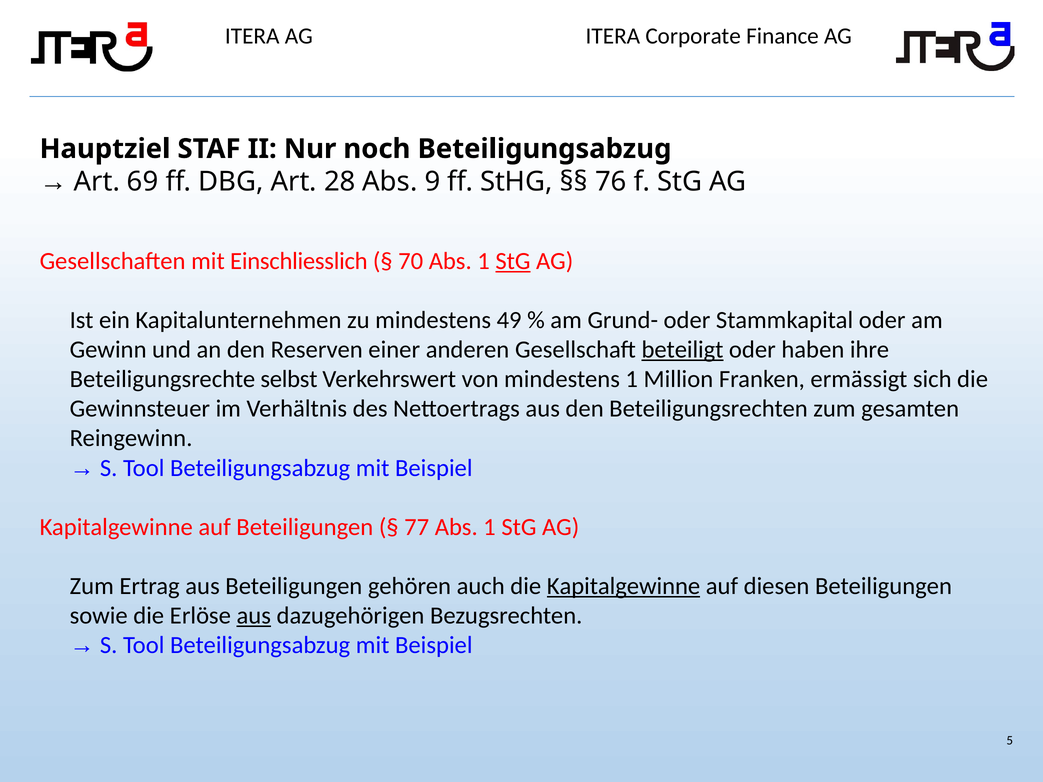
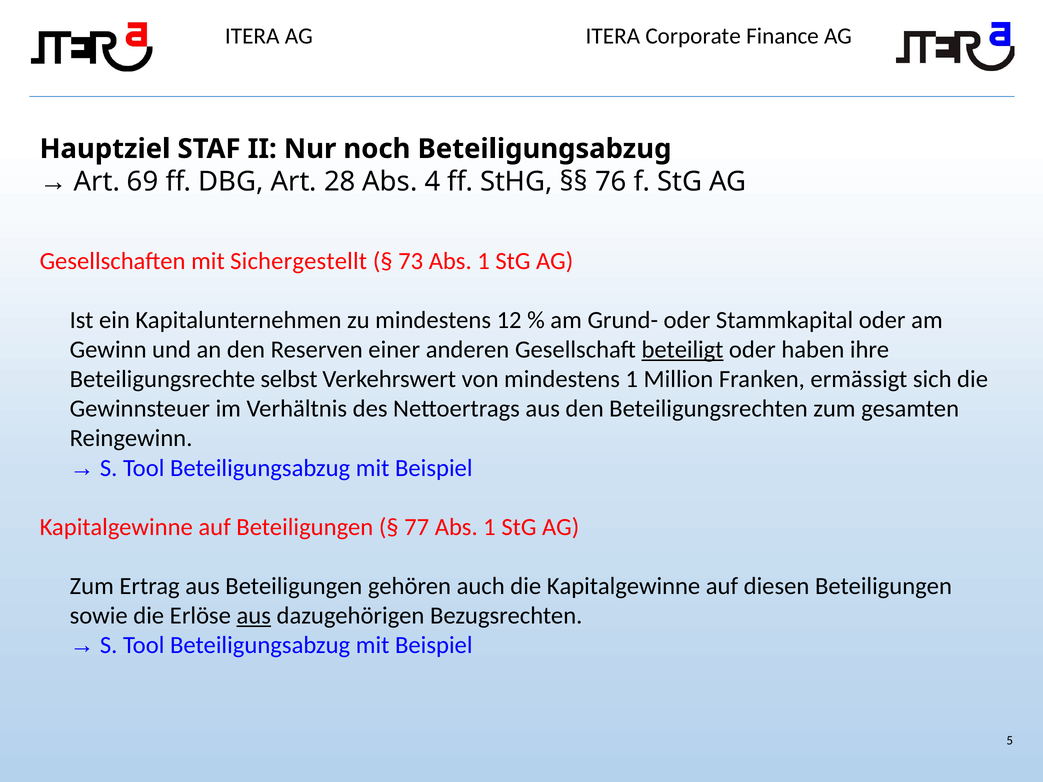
9: 9 -> 4
Einschliesslich: Einschliesslich -> Sichergestellt
70: 70 -> 73
StG at (513, 261) underline: present -> none
49: 49 -> 12
Kapitalgewinne at (624, 586) underline: present -> none
